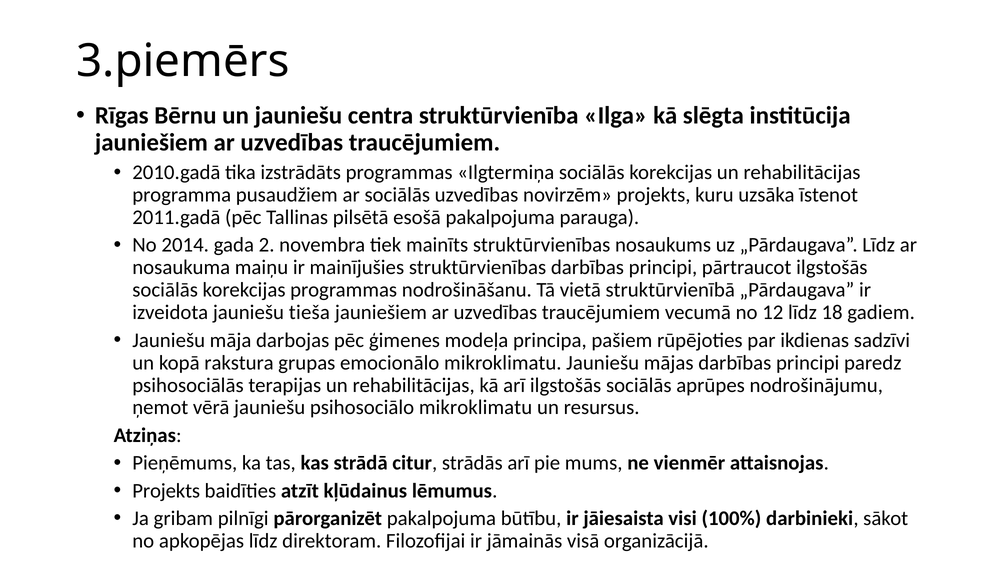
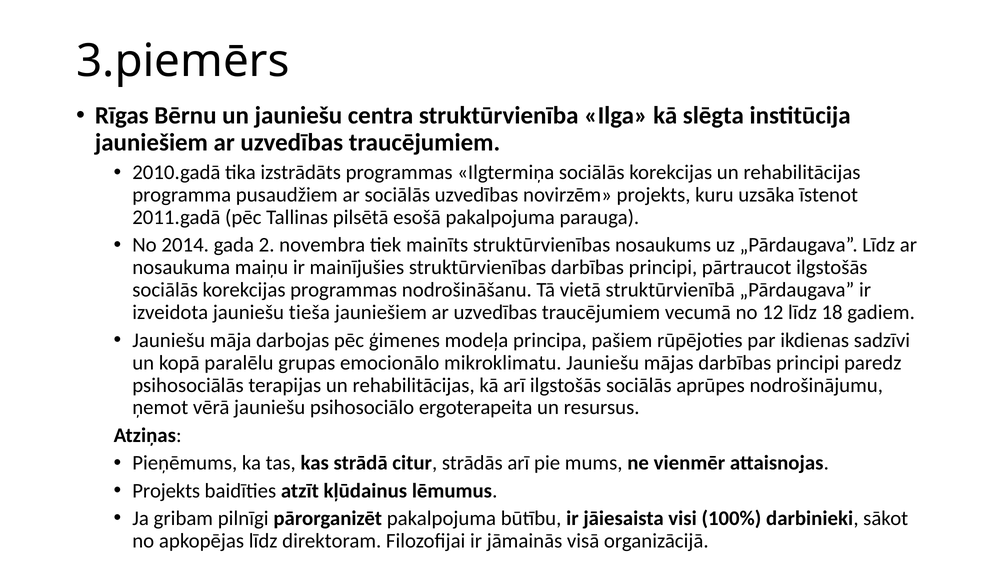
rakstura: rakstura -> paralēlu
psihosociālo mikroklimatu: mikroklimatu -> ergoterapeita
